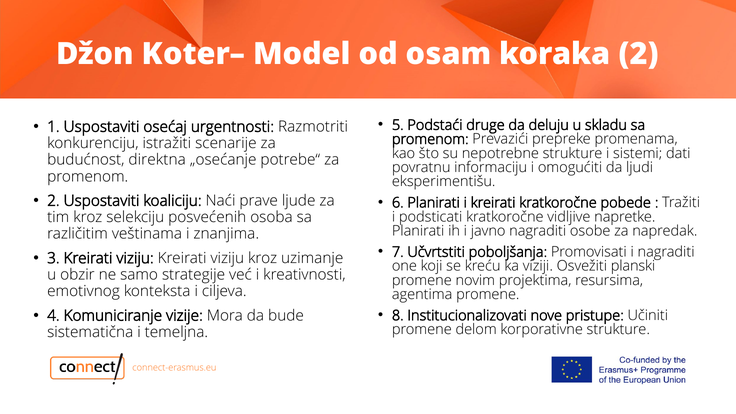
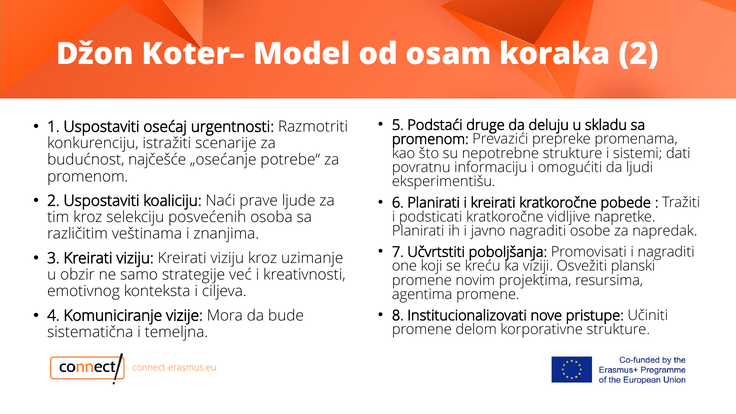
direktna: direktna -> najčešće
